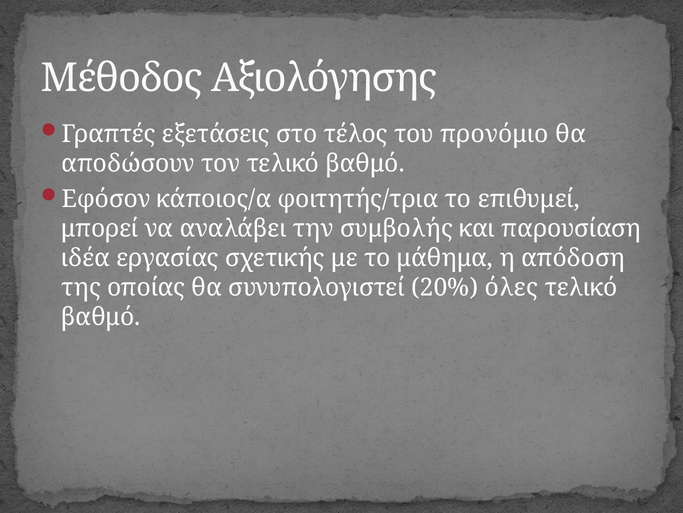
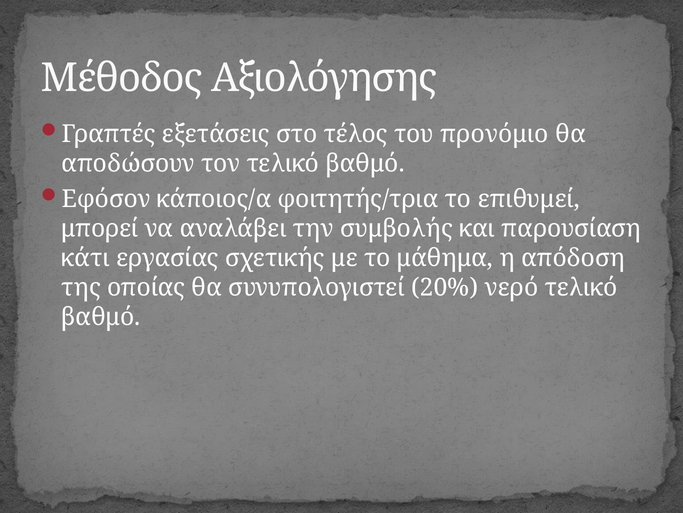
ιδέα: ιδέα -> κάτι
όλες: όλες -> νερό
